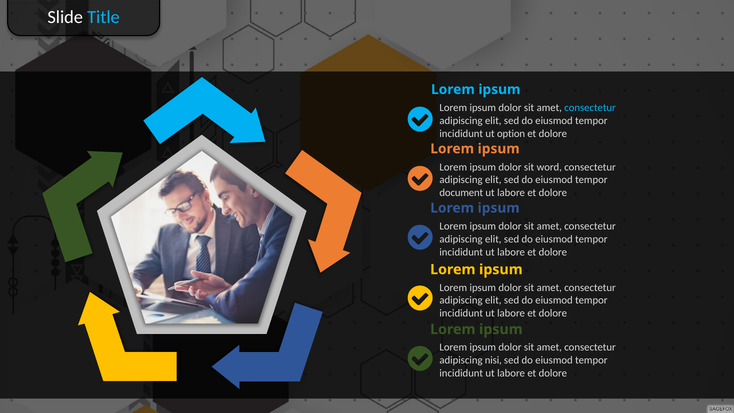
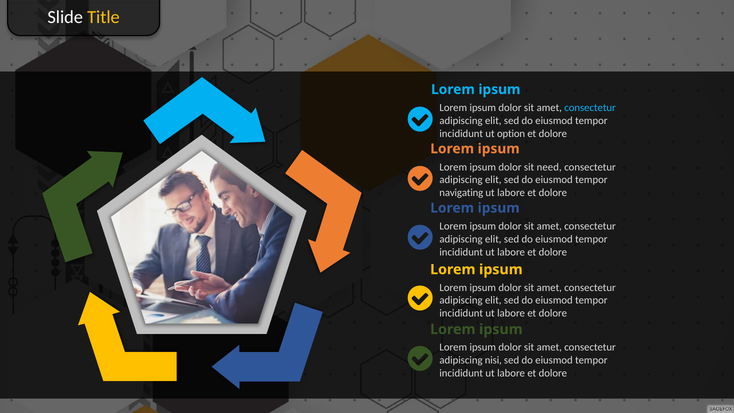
Title colour: light blue -> yellow
word: word -> need
document: document -> navigating
